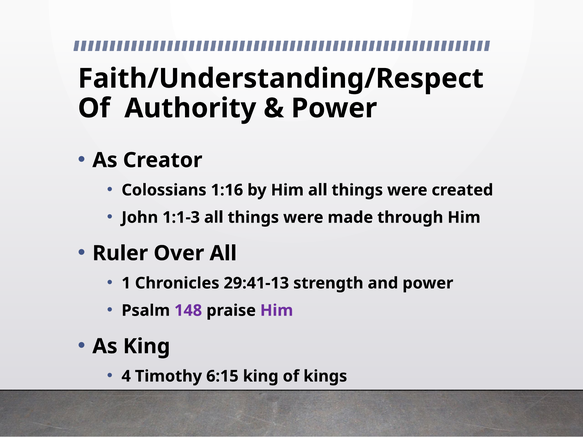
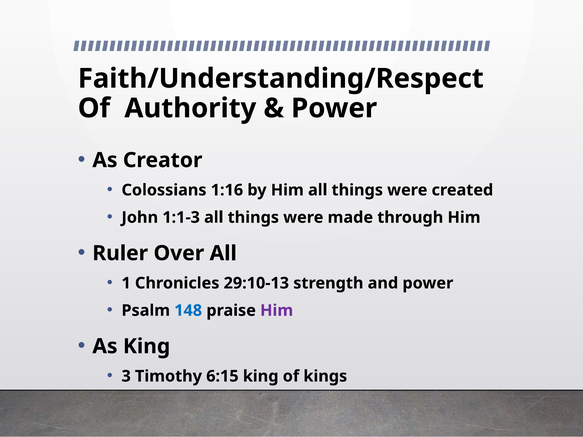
29:41-13: 29:41-13 -> 29:10-13
148 colour: purple -> blue
4: 4 -> 3
